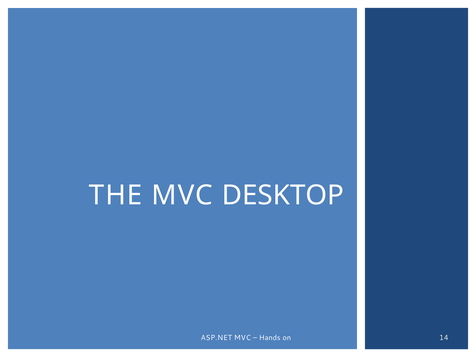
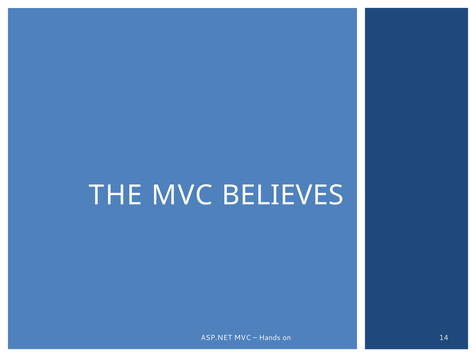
DESKTOP: DESKTOP -> BELIEVES
